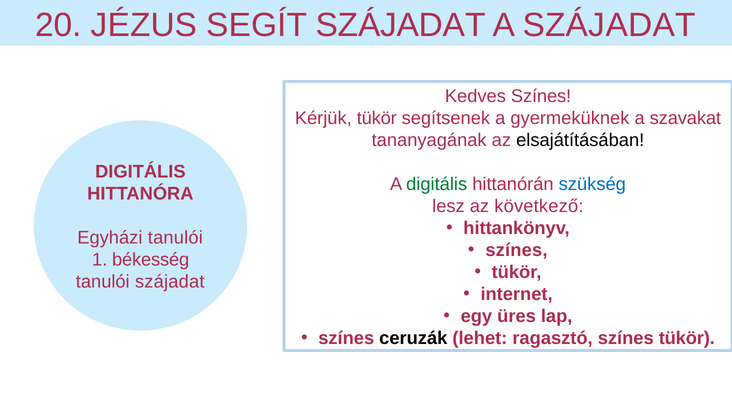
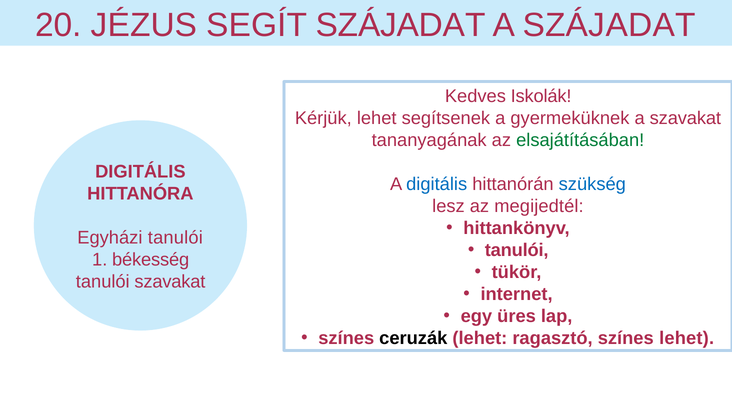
Kedves Színes: Színes -> Iskolák
Kérjük tükör: tükör -> lehet
elsajátításában colour: black -> green
digitális at (437, 184) colour: green -> blue
következő: következő -> megijedtél
színes at (516, 250): színes -> tanulói
tanulói szájadat: szájadat -> szavakat
színes tükör: tükör -> lehet
